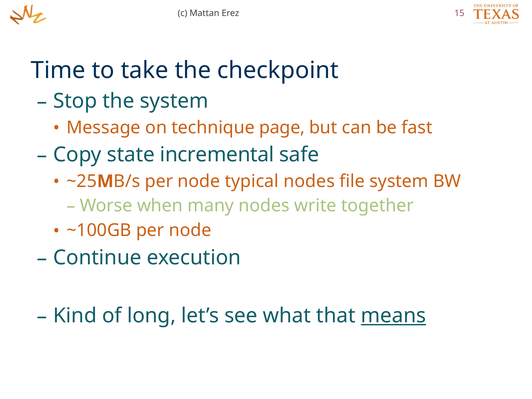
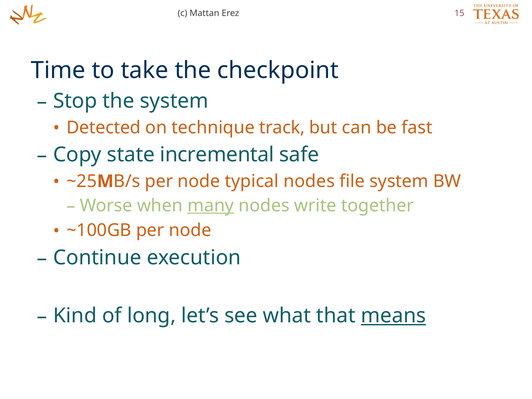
Message: Message -> Detected
page: page -> track
many underline: none -> present
